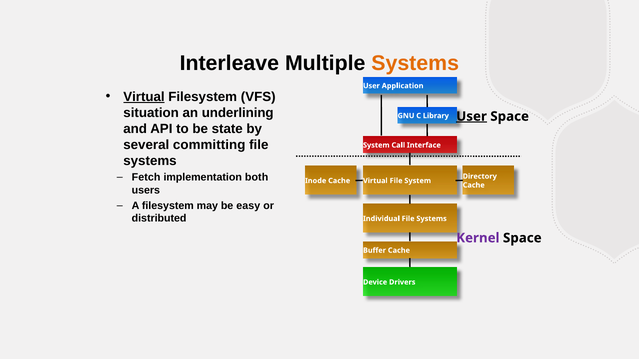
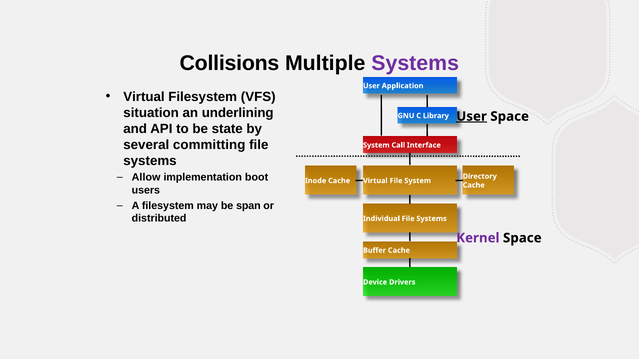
Interleave: Interleave -> Collisions
Systems at (415, 63) colour: orange -> purple
Virtual at (144, 97) underline: present -> none
Fetch: Fetch -> Allow
both: both -> boot
easy: easy -> span
